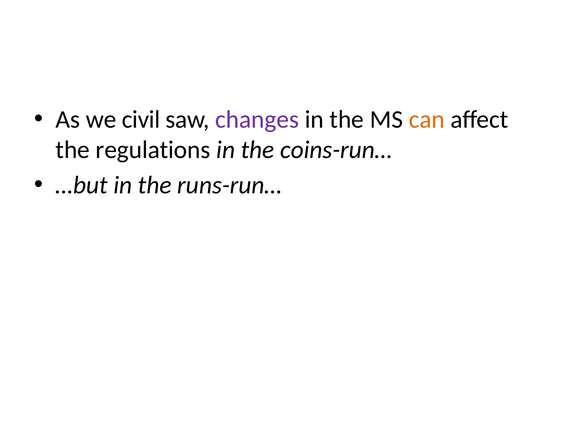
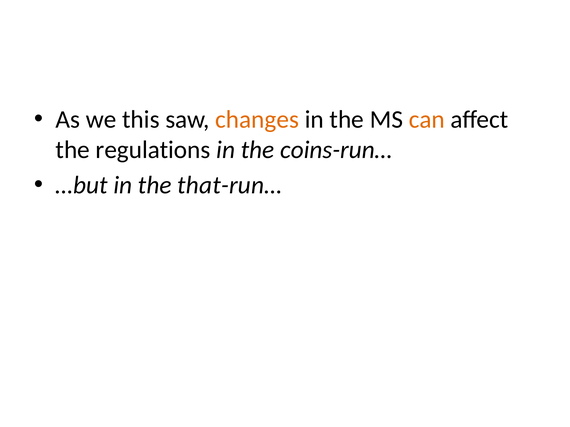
civil: civil -> this
changes colour: purple -> orange
runs-run…: runs-run… -> that-run…
